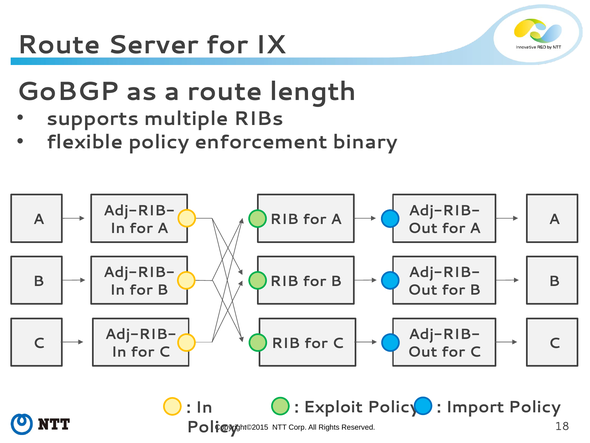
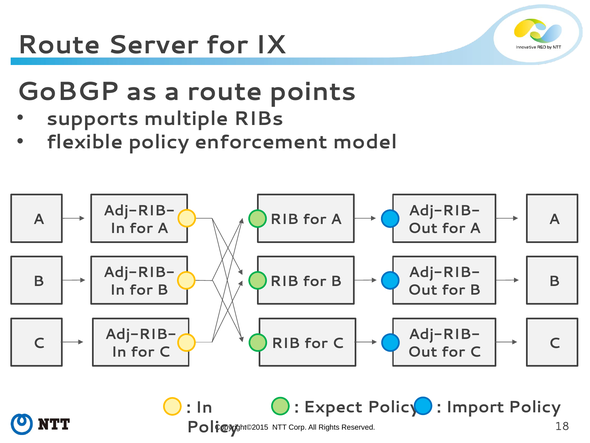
length: length -> points
binary: binary -> model
Exploit: Exploit -> Expect
